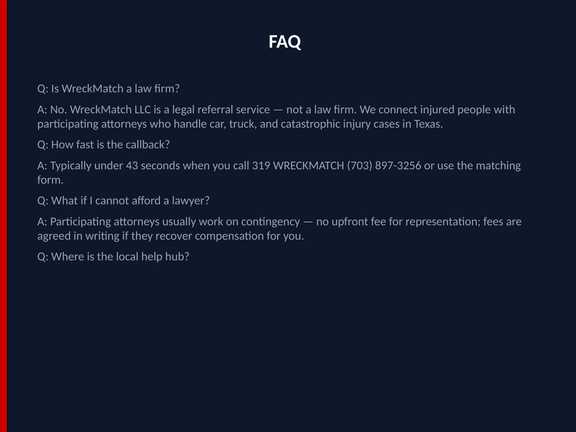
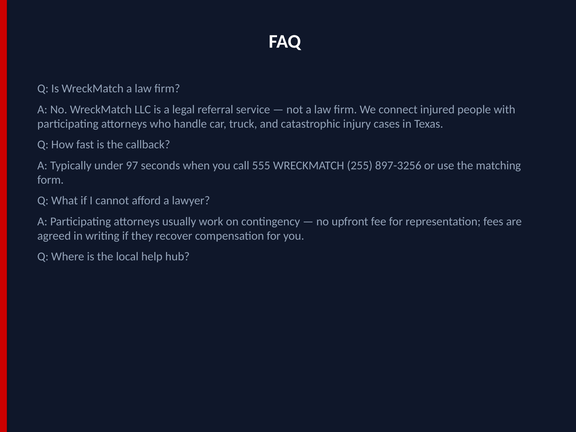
43: 43 -> 97
319: 319 -> 555
703: 703 -> 255
